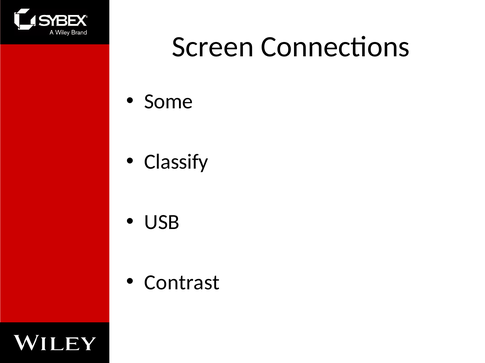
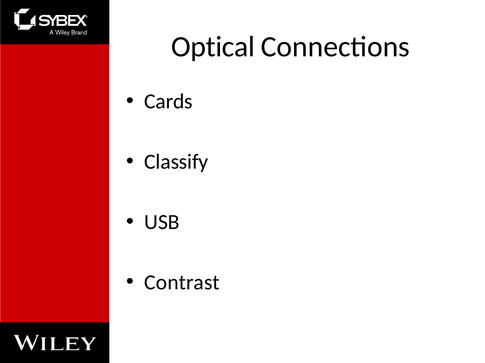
Screen: Screen -> Optical
Some: Some -> Cards
